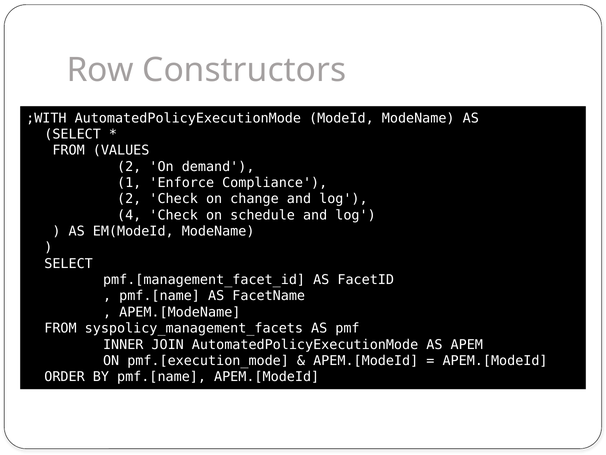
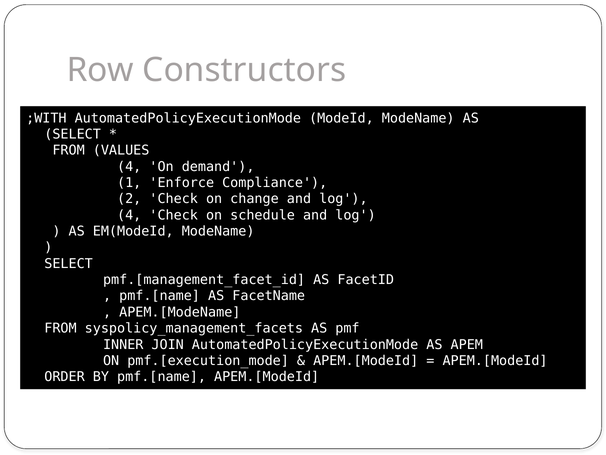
2 at (129, 167): 2 -> 4
